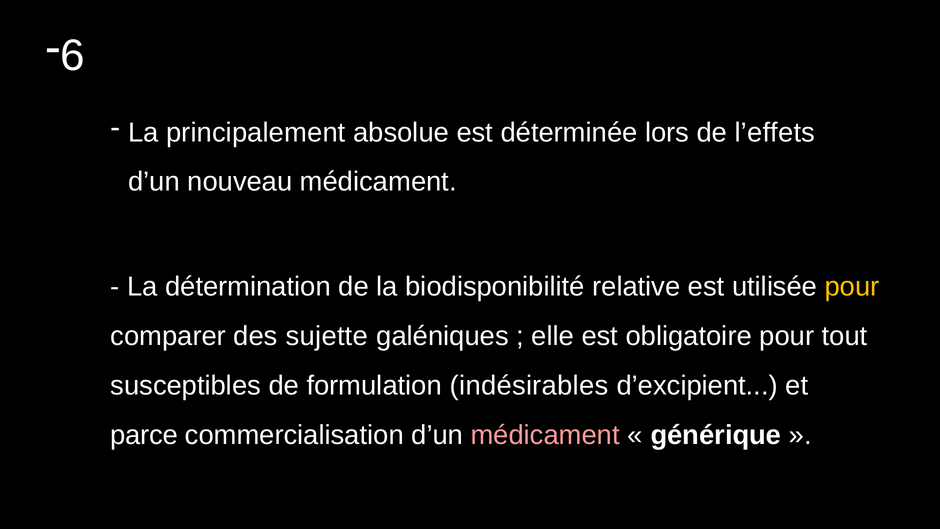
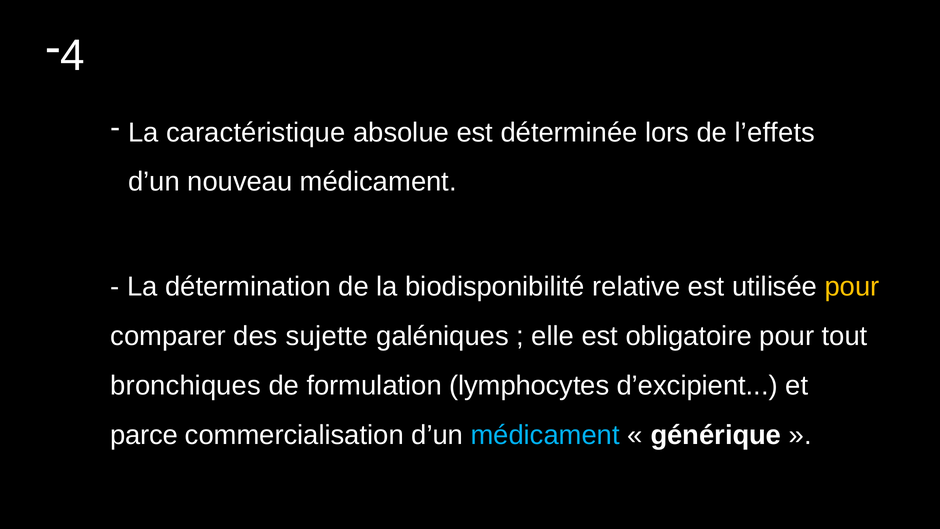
6: 6 -> 4
principalement: principalement -> caractéristique
susceptibles: susceptibles -> bronchiques
indésirables: indésirables -> lymphocytes
médicament at (545, 435) colour: pink -> light blue
